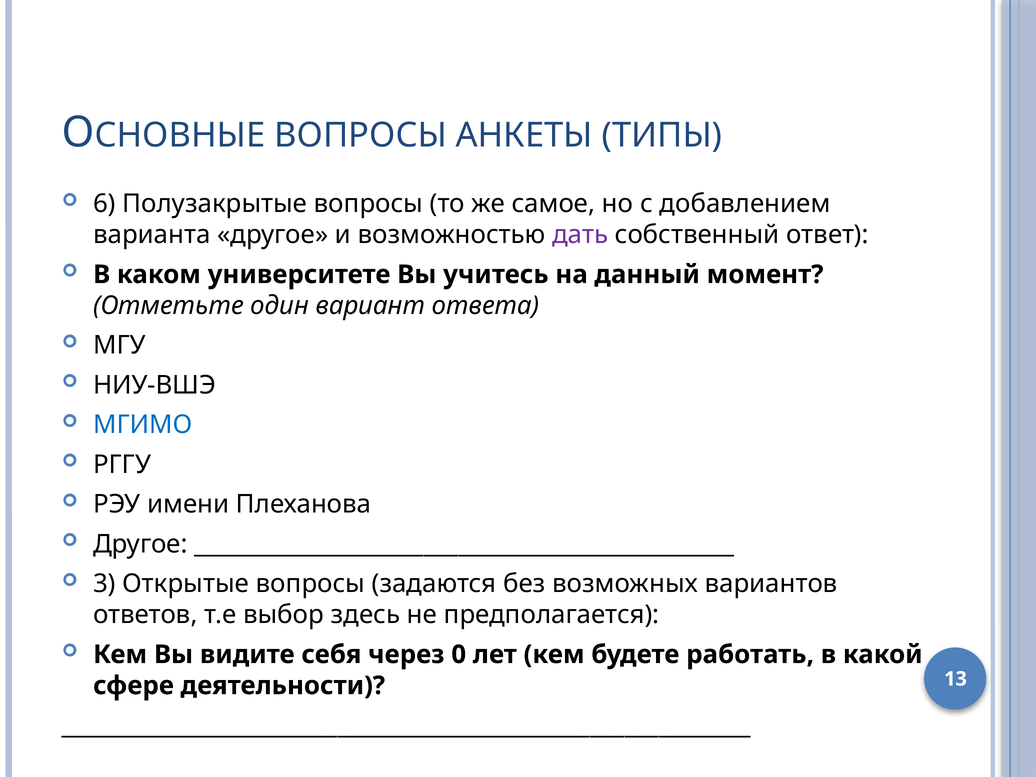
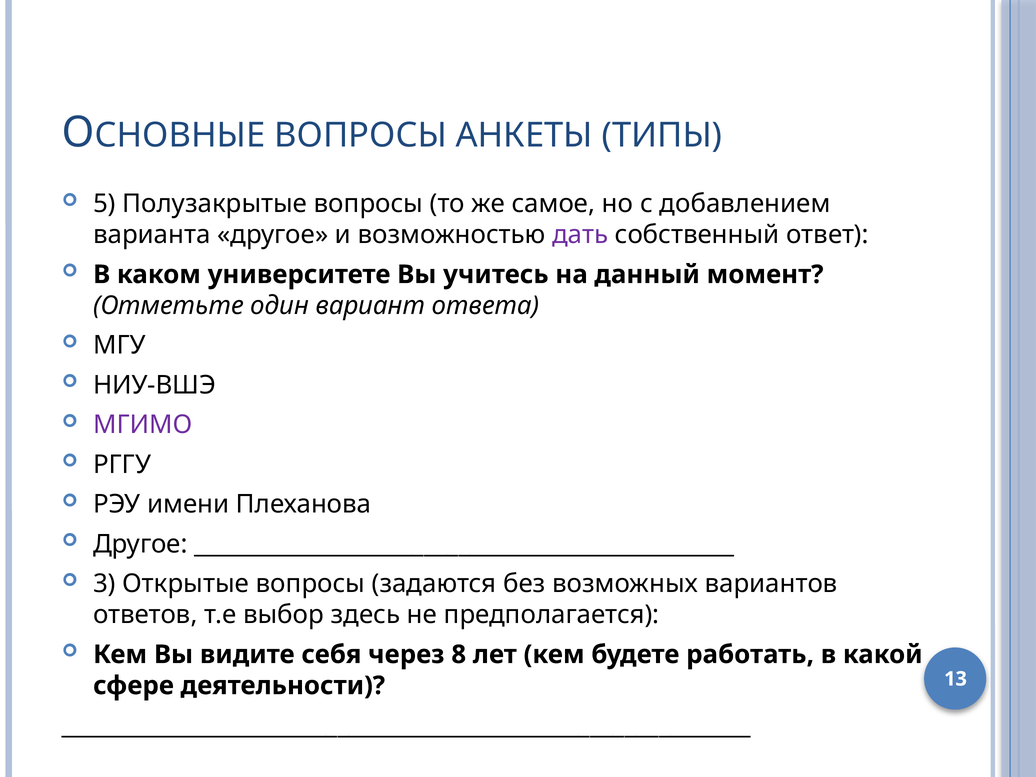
6: 6 -> 5
МГИМО colour: blue -> purple
0: 0 -> 8
